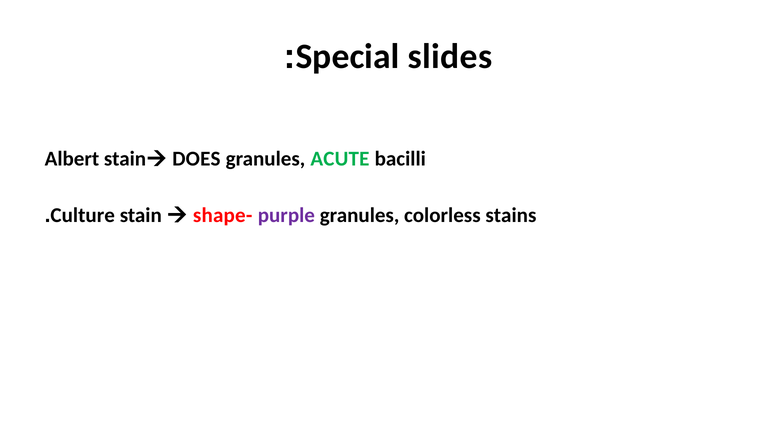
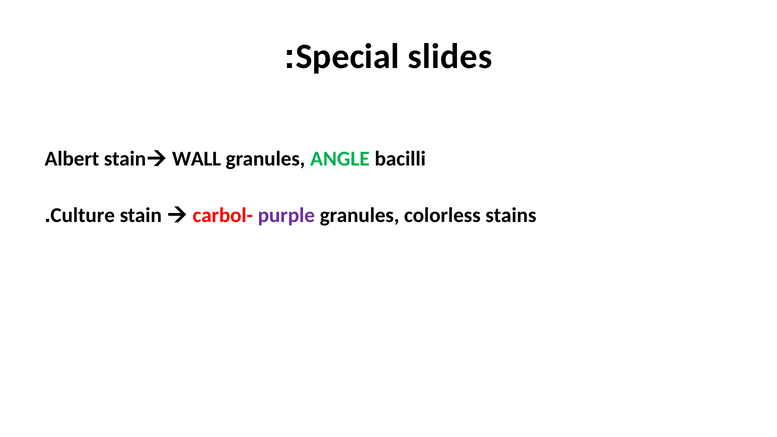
DOES: DOES -> WALL
ACUTE: ACUTE -> ANGLE
shape-: shape- -> carbol-
